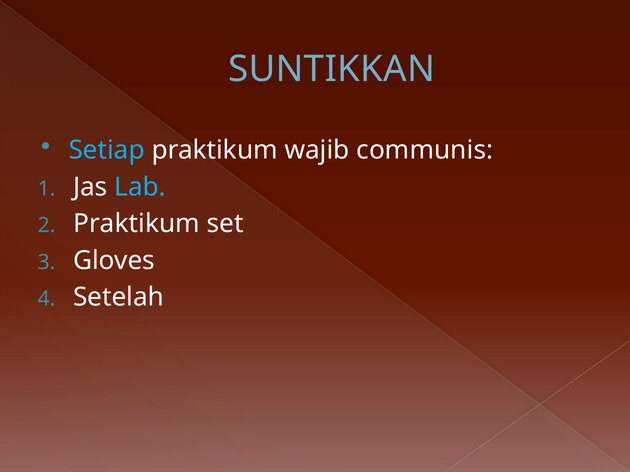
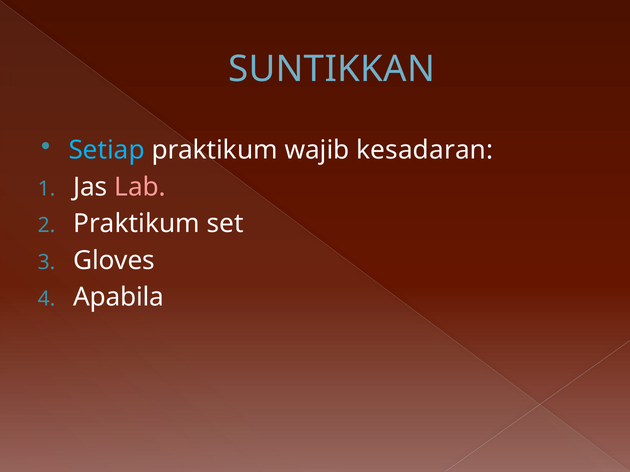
communis: communis -> kesadaran
Lab colour: light blue -> pink
Setelah: Setelah -> Apabila
